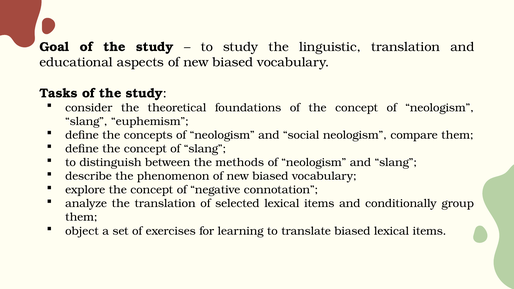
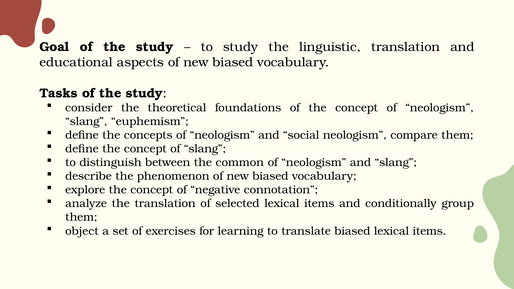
methods: methods -> common
